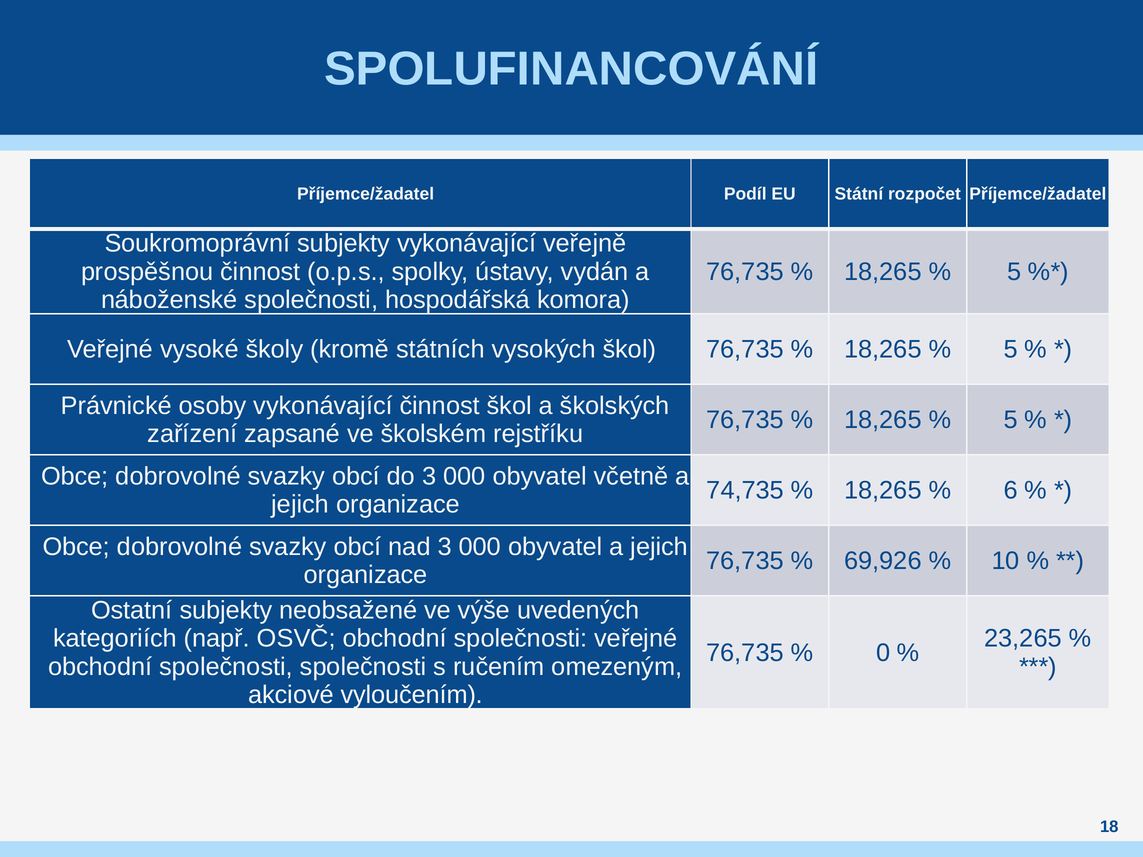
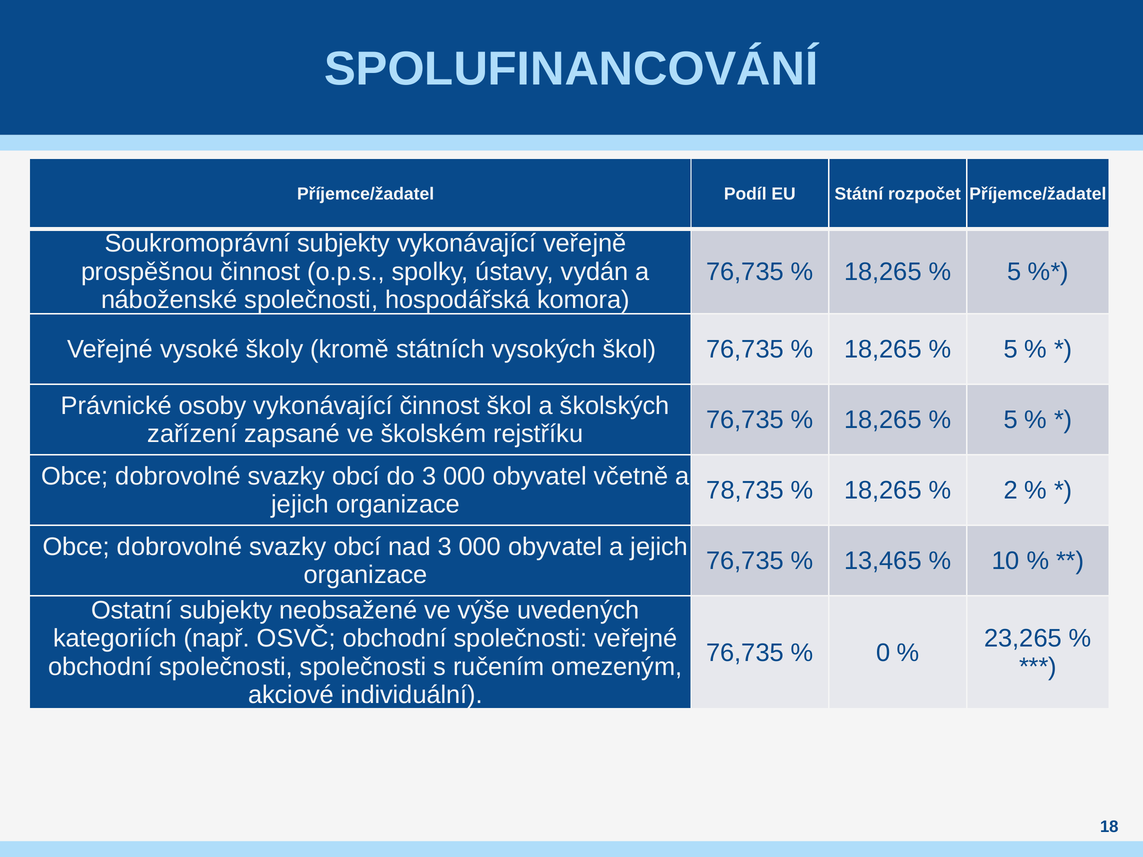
74,735: 74,735 -> 78,735
6: 6 -> 2
69,926: 69,926 -> 13,465
vyloučením: vyloučením -> individuální
